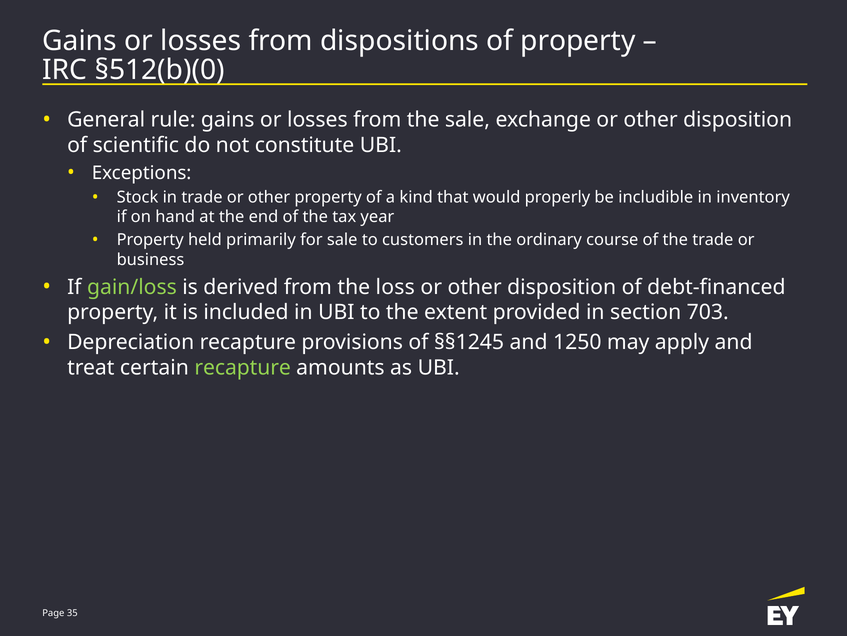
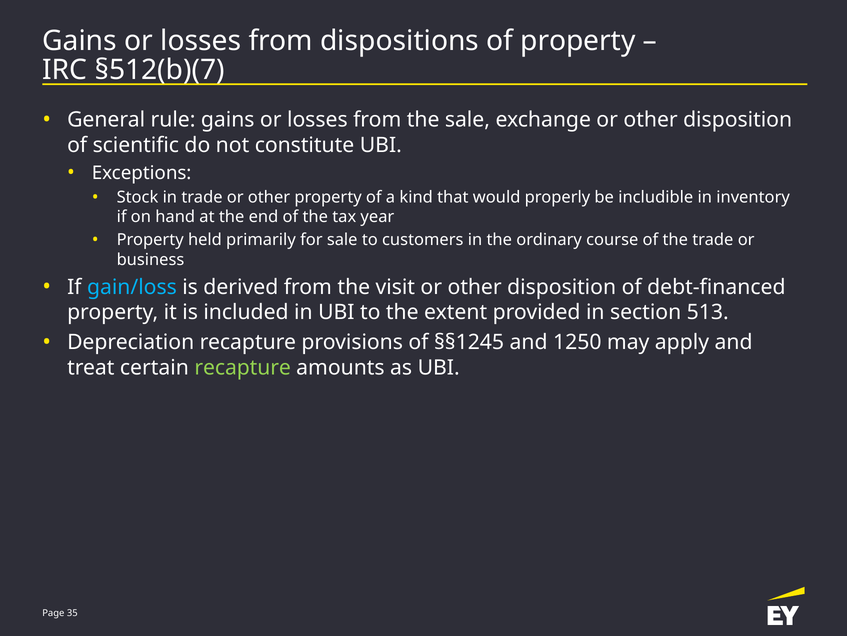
§512(b)(0: §512(b)(0 -> §512(b)(7
gain/loss colour: light green -> light blue
loss: loss -> visit
703: 703 -> 513
